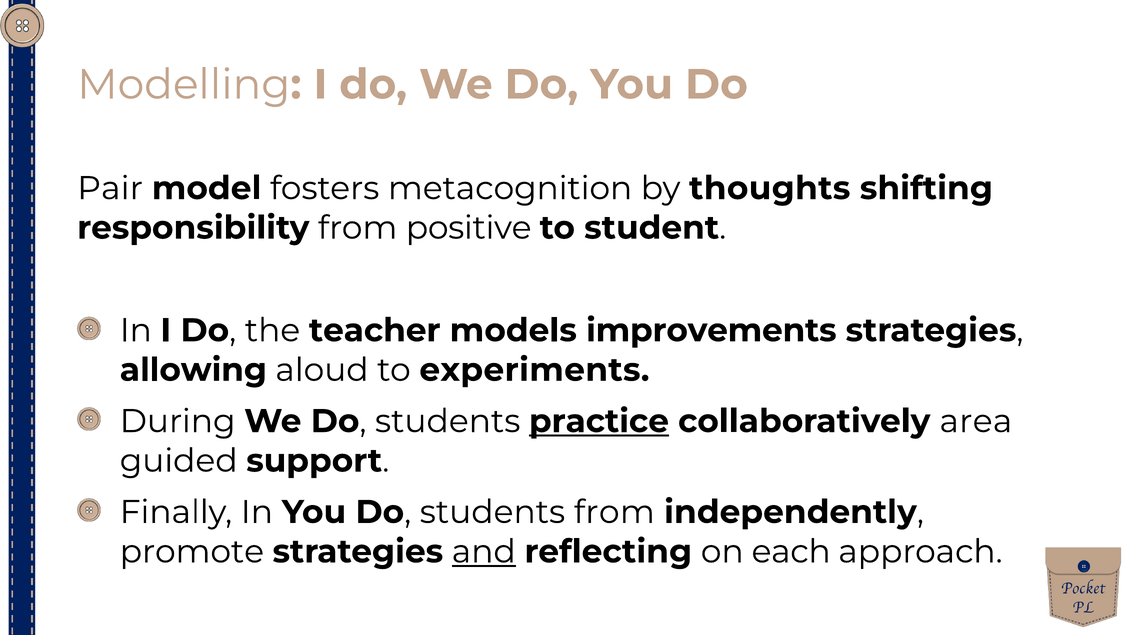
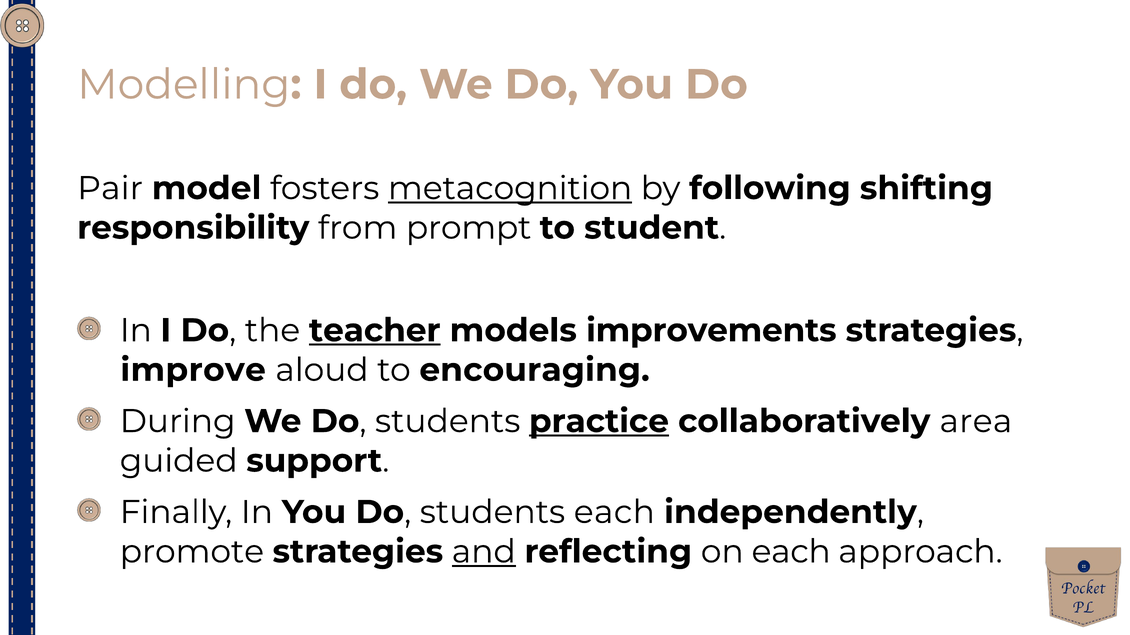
metacognition underline: none -> present
thoughts: thoughts -> following
positive: positive -> prompt
teacher underline: none -> present
allowing: allowing -> improve
experiments: experiments -> encouraging
students from: from -> each
